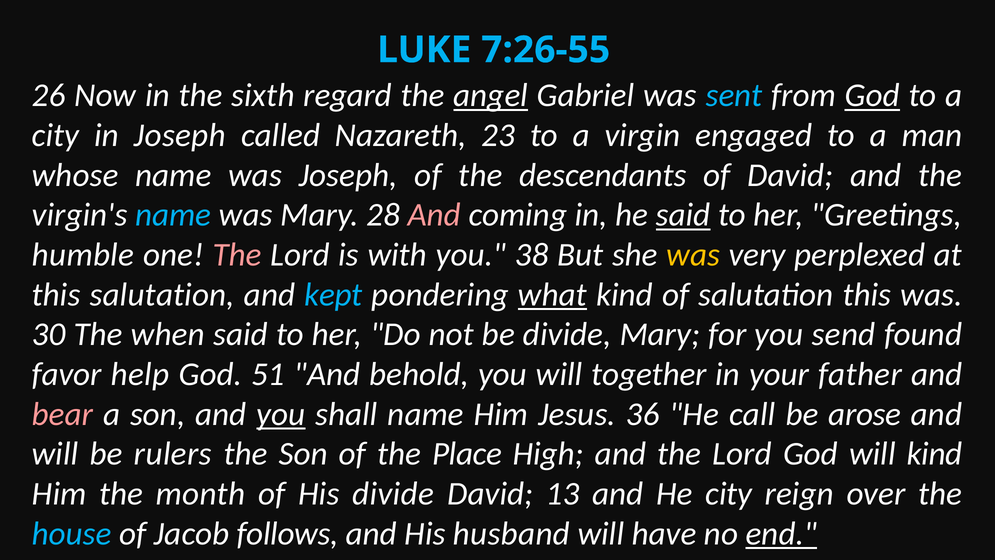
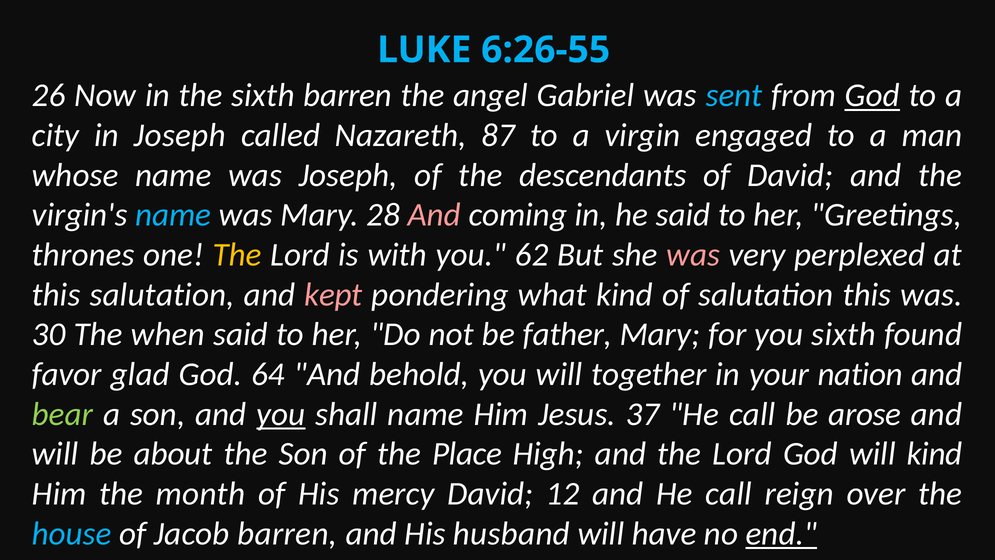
7:26-55: 7:26-55 -> 6:26-55
sixth regard: regard -> barren
angel underline: present -> none
23: 23 -> 87
said at (683, 215) underline: present -> none
humble: humble -> thrones
The at (237, 255) colour: pink -> yellow
38: 38 -> 62
was at (693, 255) colour: yellow -> pink
kept colour: light blue -> pink
what underline: present -> none
be divide: divide -> father
you send: send -> sixth
help: help -> glad
51: 51 -> 64
father: father -> nation
bear colour: pink -> light green
36: 36 -> 37
rulers: rulers -> about
His divide: divide -> mercy
13: 13 -> 12
and He city: city -> call
Jacob follows: follows -> barren
